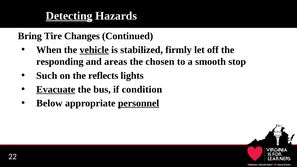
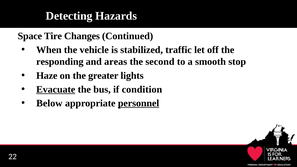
Detecting underline: present -> none
Bring: Bring -> Space
vehicle underline: present -> none
firmly: firmly -> traffic
chosen: chosen -> second
Such: Such -> Haze
reflects: reflects -> greater
